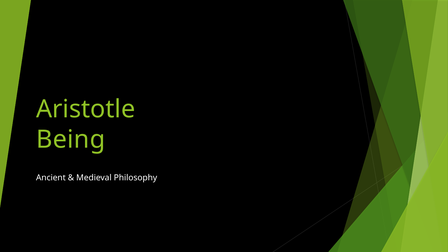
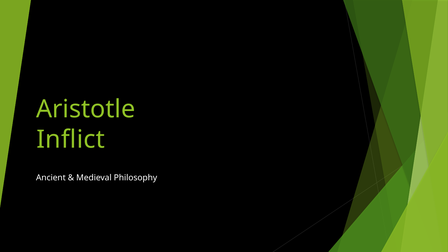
Being: Being -> Inflict
